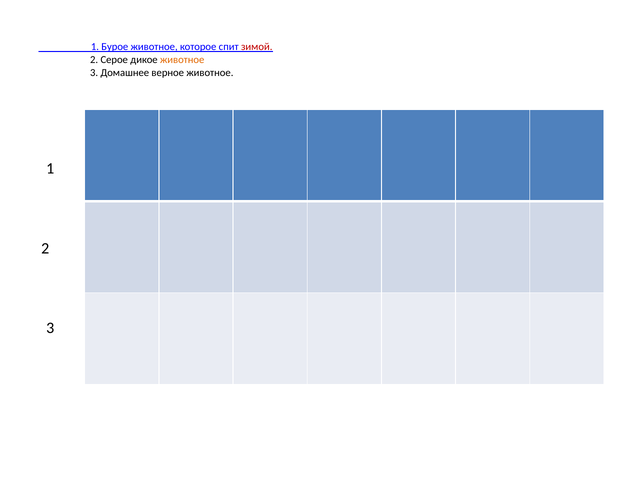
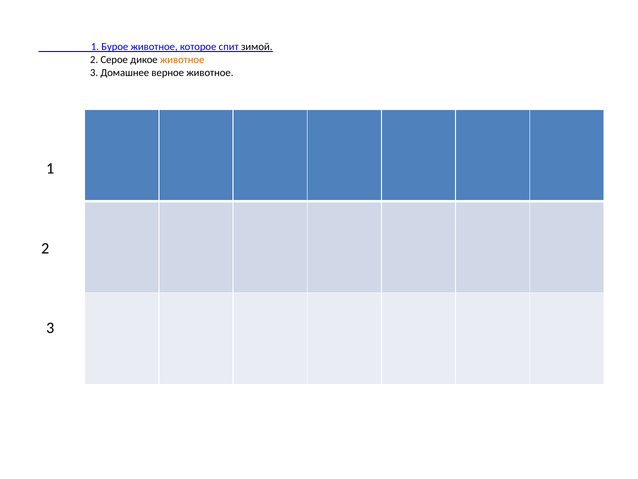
зимой colour: red -> black
